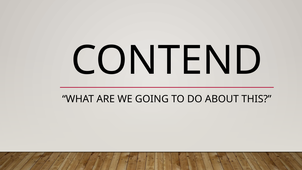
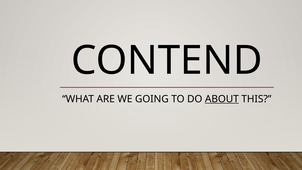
ABOUT underline: none -> present
